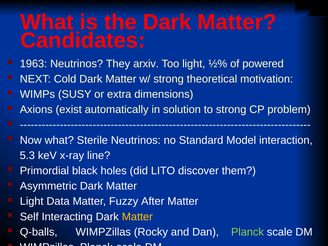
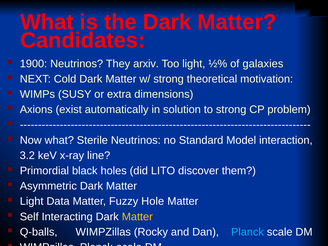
1963: 1963 -> 1900
powered: powered -> galaxies
5.3: 5.3 -> 3.2
After: After -> Hole
Planck colour: light green -> light blue
